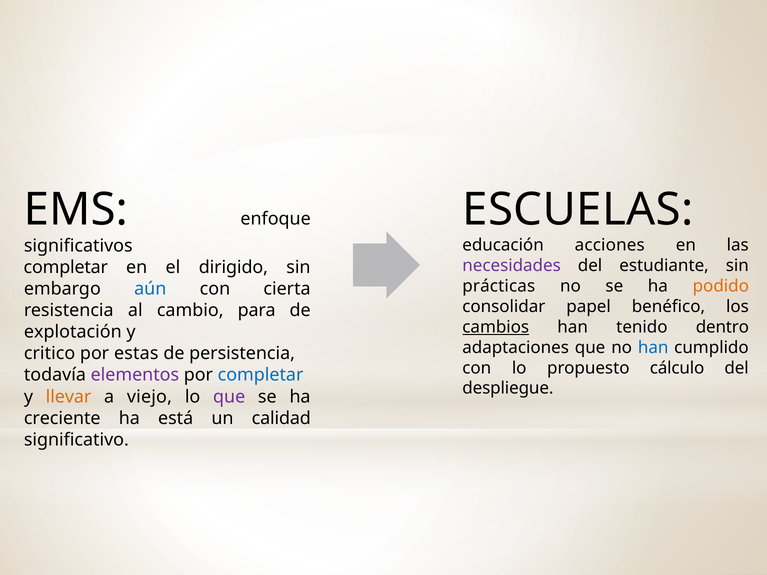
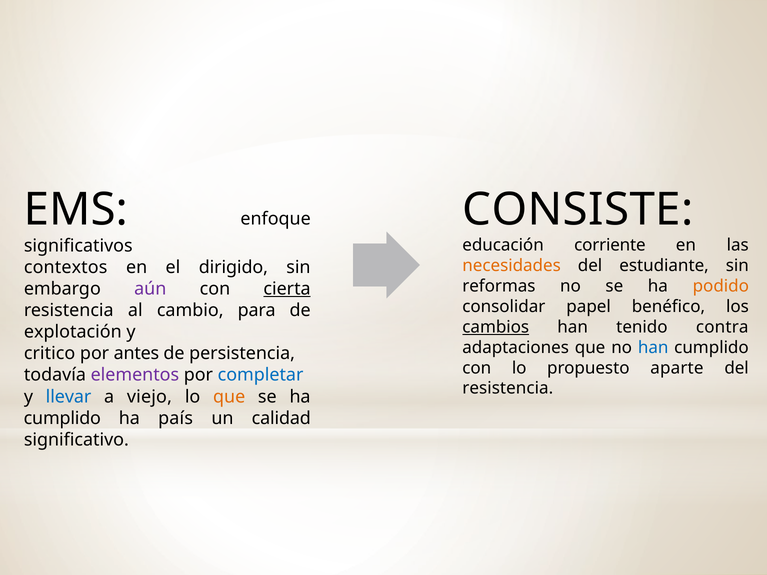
ESCUELAS: ESCUELAS -> CONSISTE
acciones: acciones -> corriente
necesidades colour: purple -> orange
completar at (66, 268): completar -> contextos
prácticas: prácticas -> reformas
aún colour: blue -> purple
cierta underline: none -> present
dentro: dentro -> contra
estas: estas -> antes
cálculo: cálculo -> aparte
despliegue at (508, 389): despliegue -> resistencia
llevar colour: orange -> blue
que at (229, 397) colour: purple -> orange
creciente at (62, 418): creciente -> cumplido
está: está -> país
